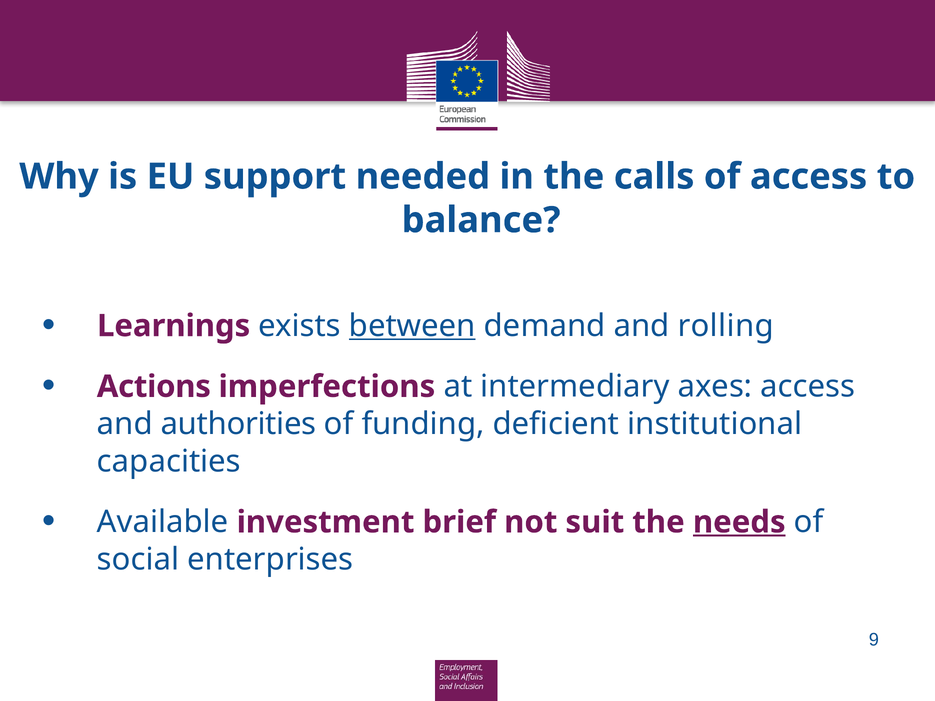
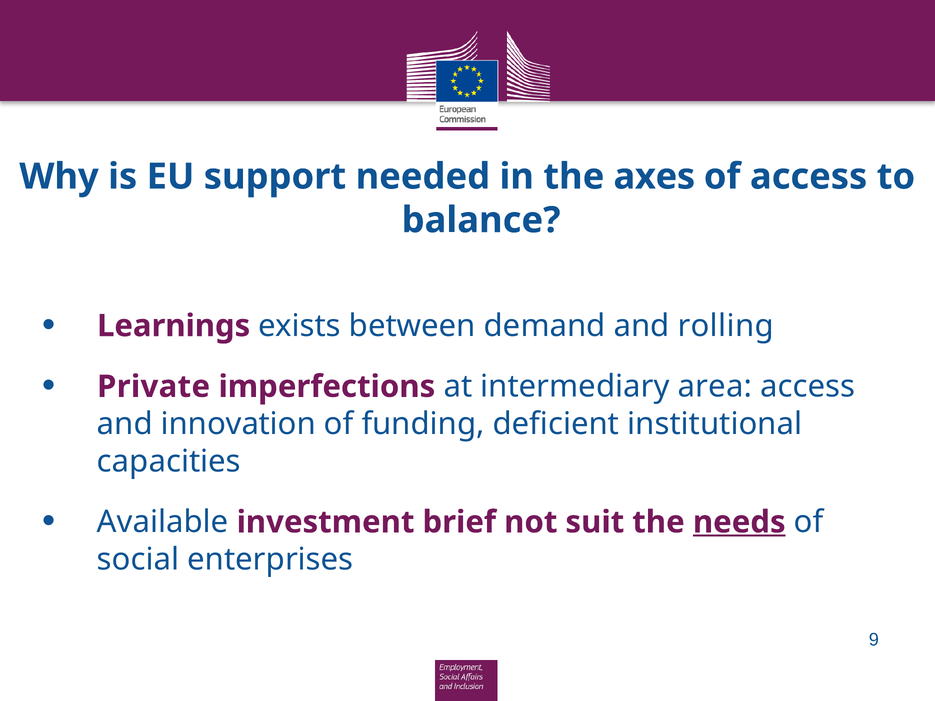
calls: calls -> axes
between underline: present -> none
Actions: Actions -> Private
axes: axes -> area
authorities: authorities -> innovation
